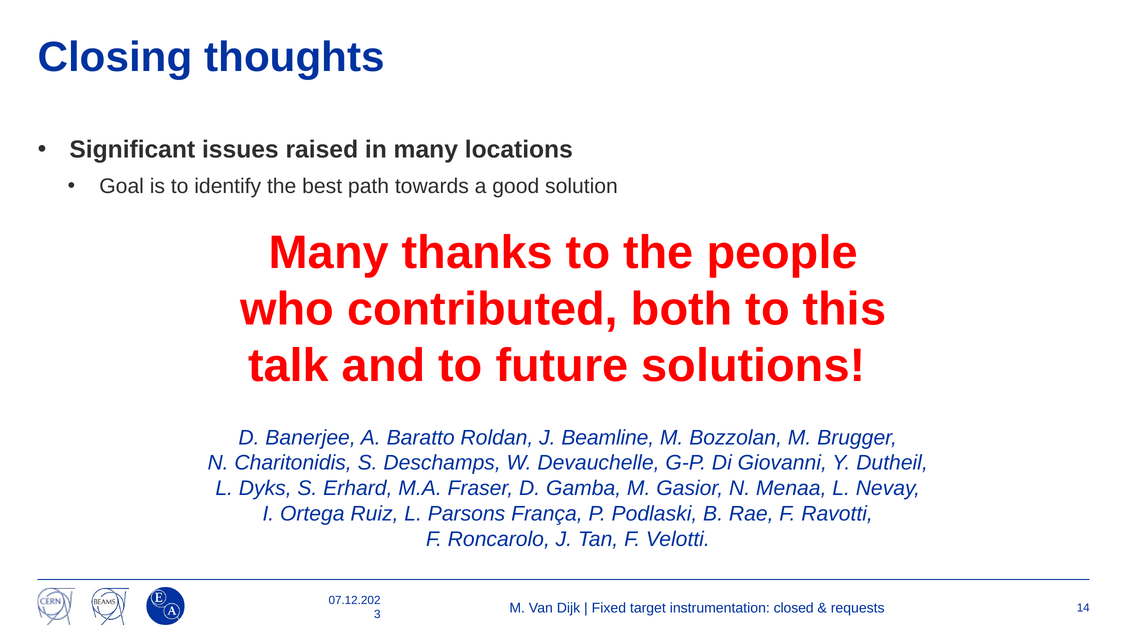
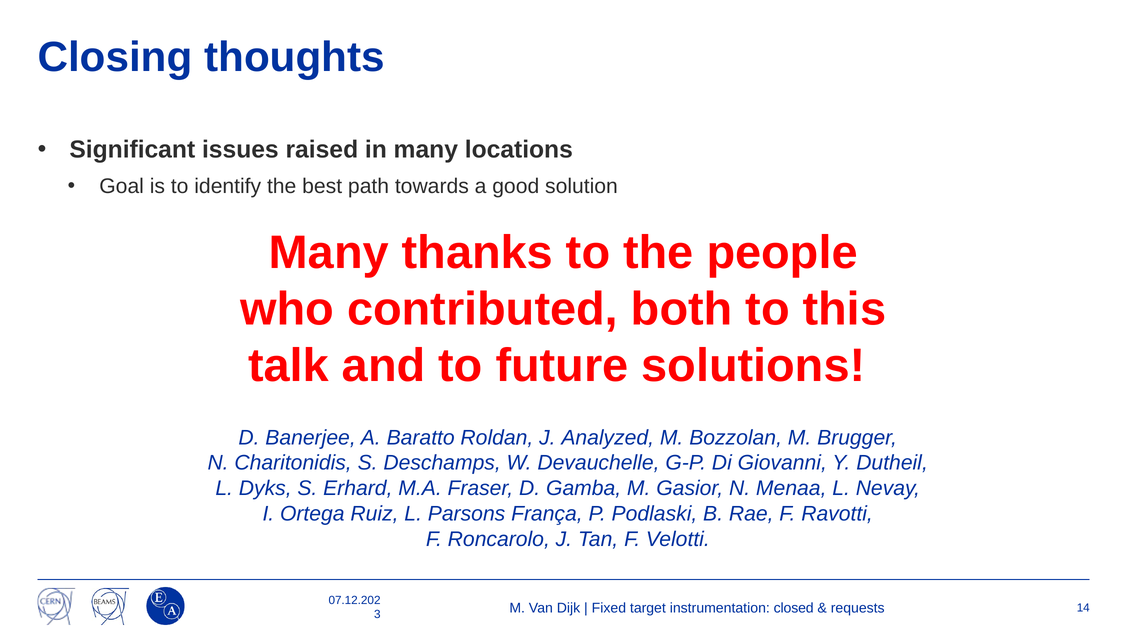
Beamline: Beamline -> Analyzed
